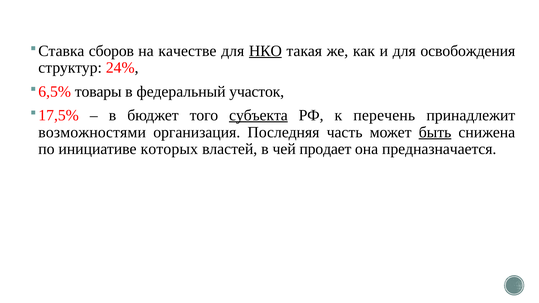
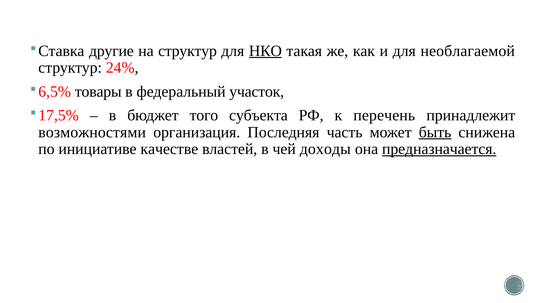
сборов: сборов -> другие
на качестве: качестве -> структур
освобождения: освобождения -> необлагаемой
субъекта underline: present -> none
которых: которых -> качестве
продает: продает -> доходы
предназначается underline: none -> present
